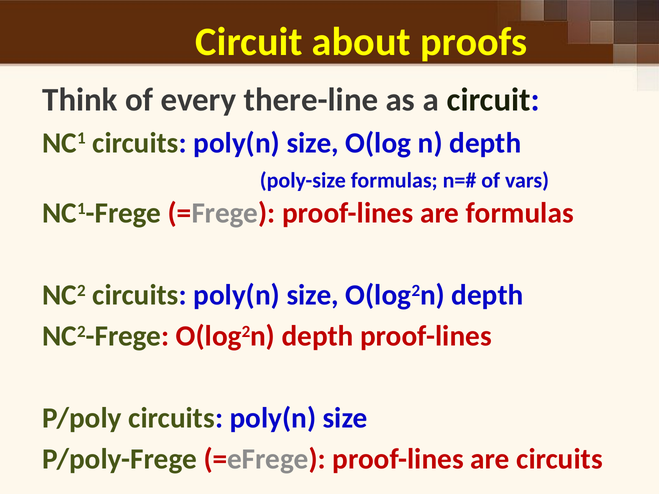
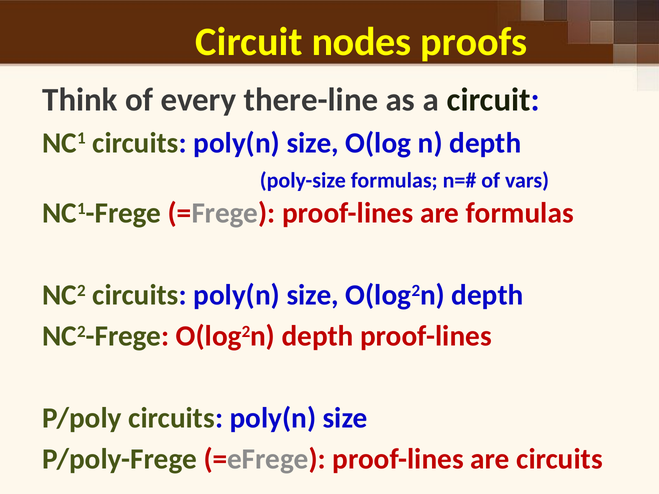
about: about -> nodes
